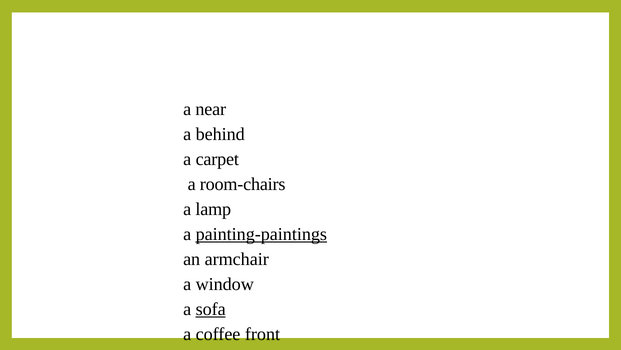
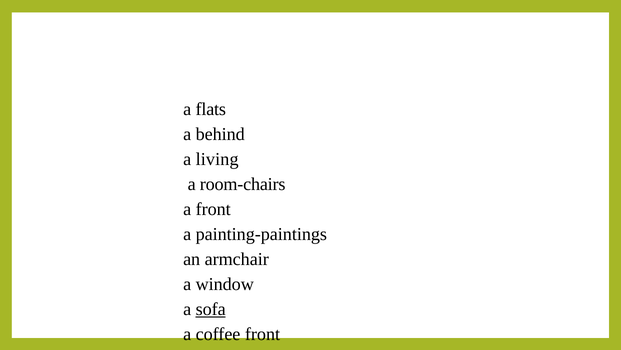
near: near -> flats
carpet: carpet -> living
a lamp: lamp -> front
painting-paintings underline: present -> none
